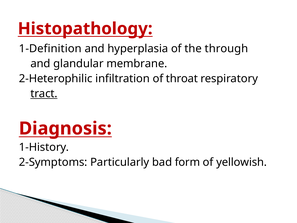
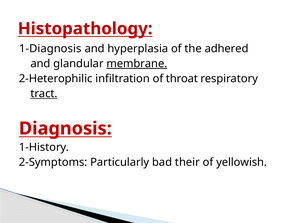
1-Definition: 1-Definition -> 1-Diagnosis
through: through -> adhered
membrane underline: none -> present
form: form -> their
